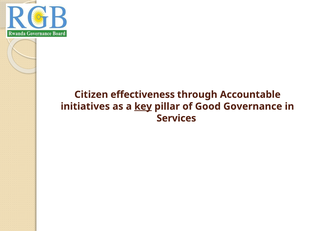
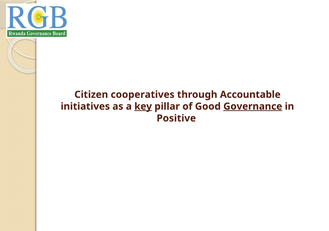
effectiveness: effectiveness -> cooperatives
Governance underline: none -> present
Services: Services -> Positive
